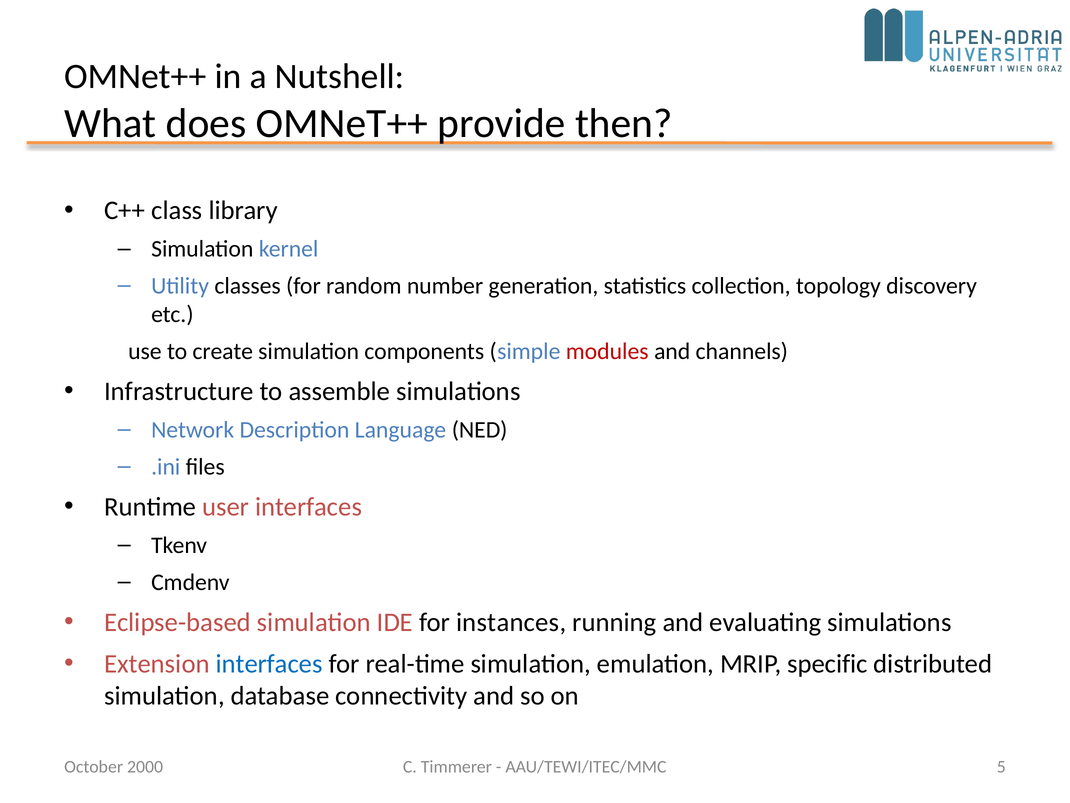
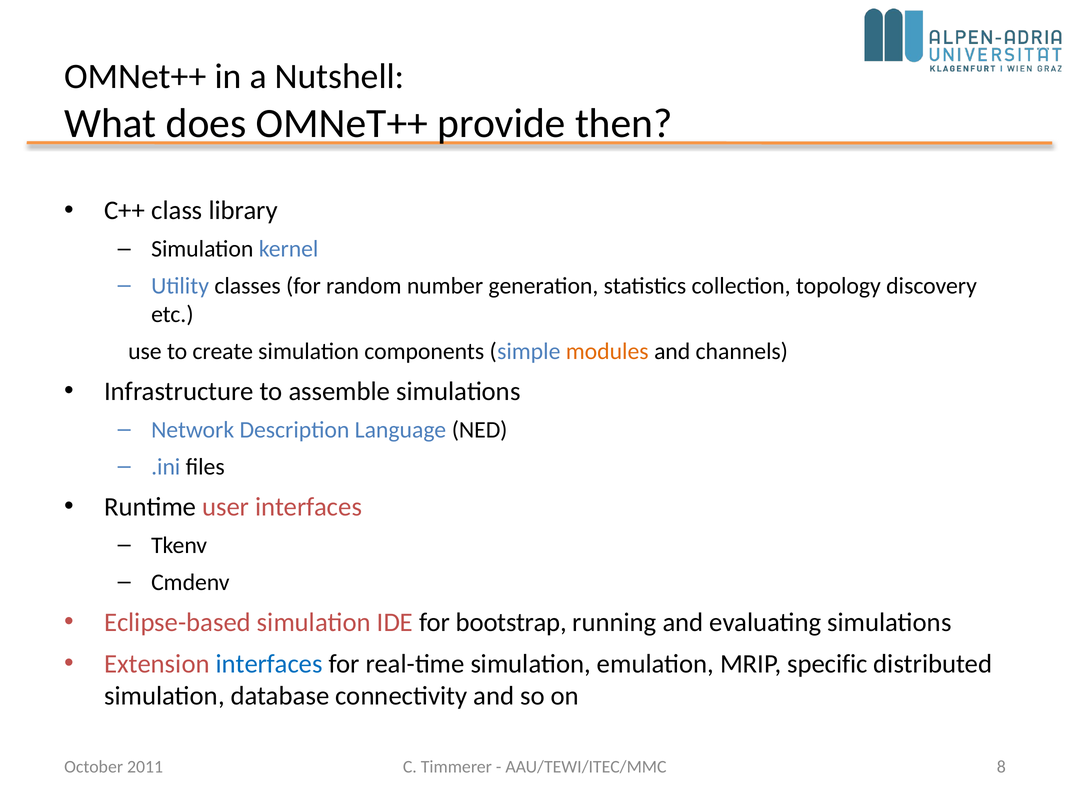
modules colour: red -> orange
instances: instances -> bootstrap
5: 5 -> 8
2000: 2000 -> 2011
